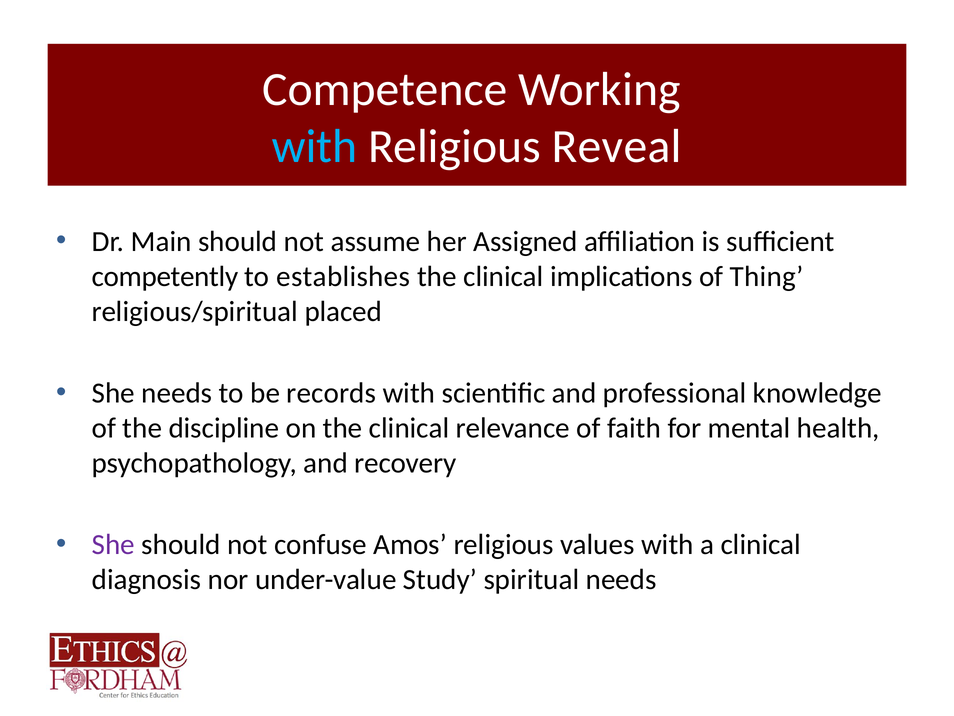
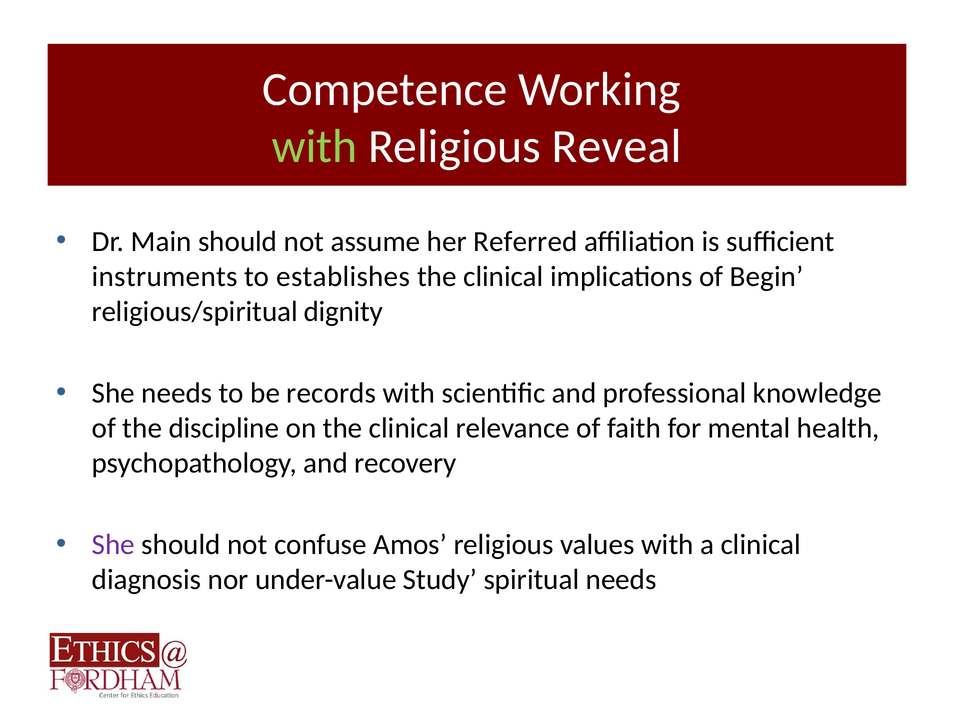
with at (314, 147) colour: light blue -> light green
Assigned: Assigned -> Referred
competently: competently -> instruments
Thing: Thing -> Begin
placed: placed -> dignity
